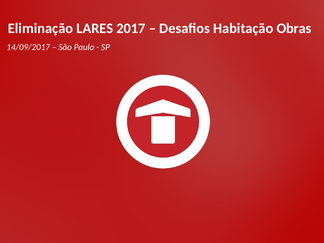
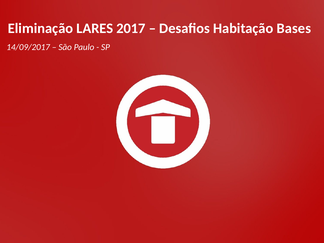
Obras: Obras -> Bases
